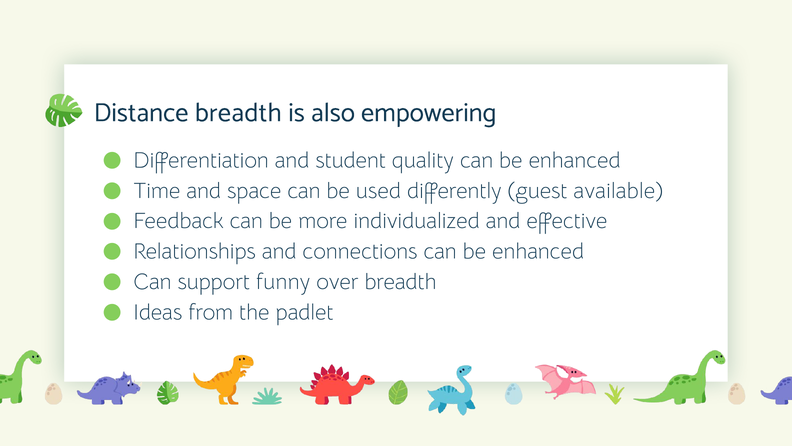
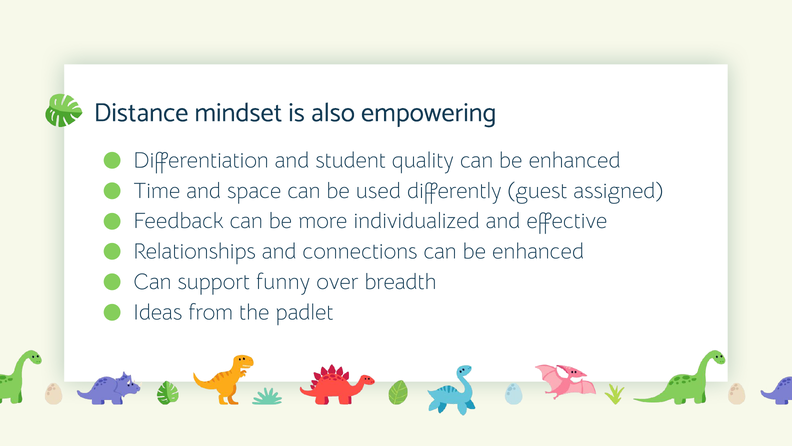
Distance breadth: breadth -> mindset
available: available -> assigned
